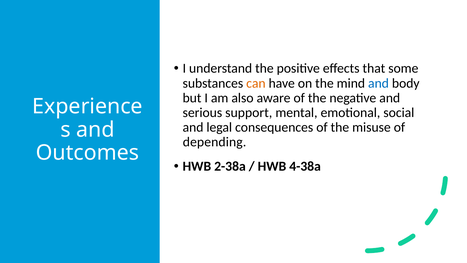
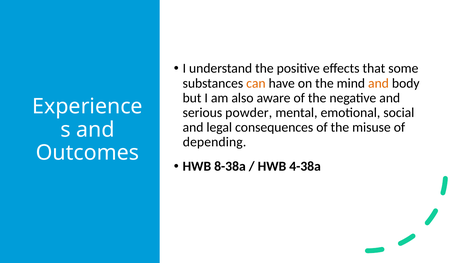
and at (378, 83) colour: blue -> orange
support: support -> powder
2-38a: 2-38a -> 8-38a
